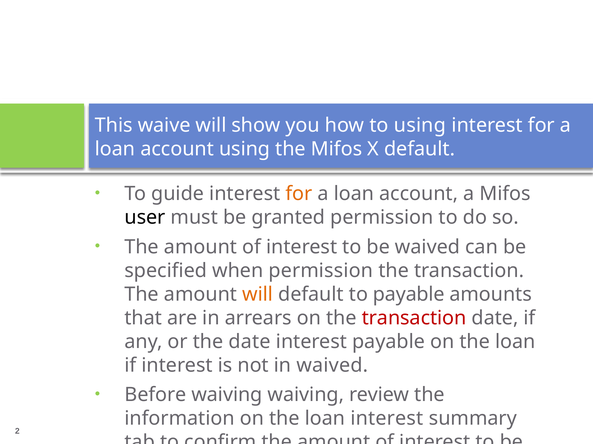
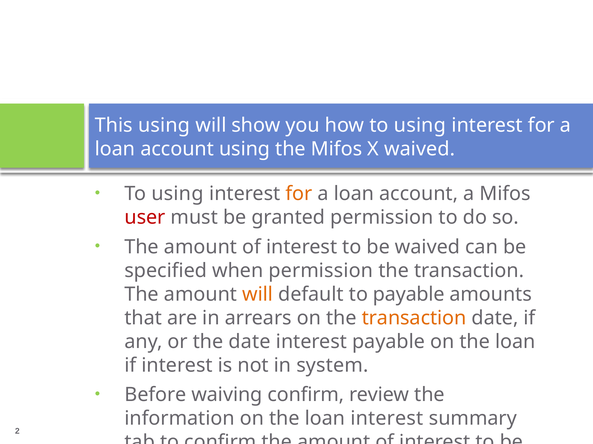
This waive: waive -> using
X default: default -> waived
guide at (178, 194): guide -> using
user colour: black -> red
transaction at (414, 318) colour: red -> orange
in waived: waived -> system
waiving waiving: waiving -> confirm
